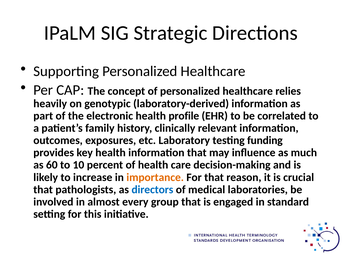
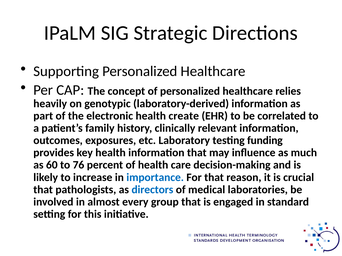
profile: profile -> create
10: 10 -> 76
importance colour: orange -> blue
